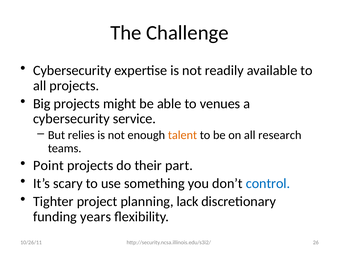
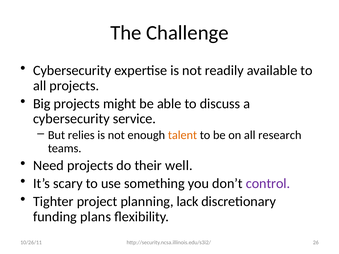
venues: venues -> discuss
Point: Point -> Need
part: part -> well
control colour: blue -> purple
years: years -> plans
